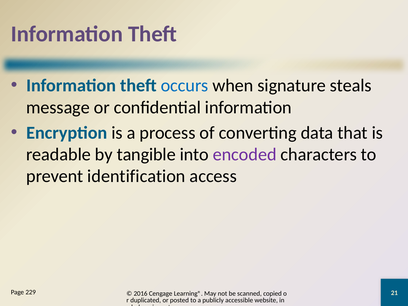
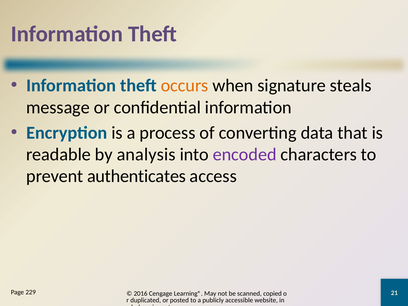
occurs colour: blue -> orange
tangible: tangible -> analysis
identification: identification -> authenticates
